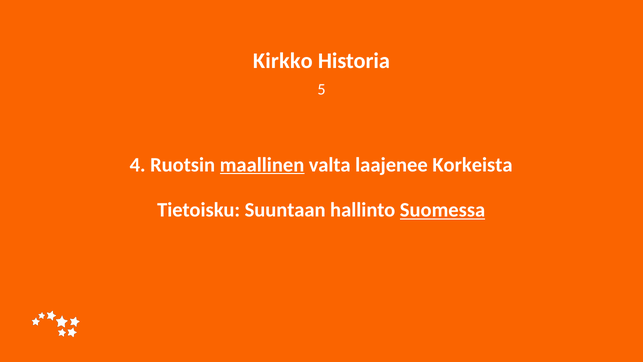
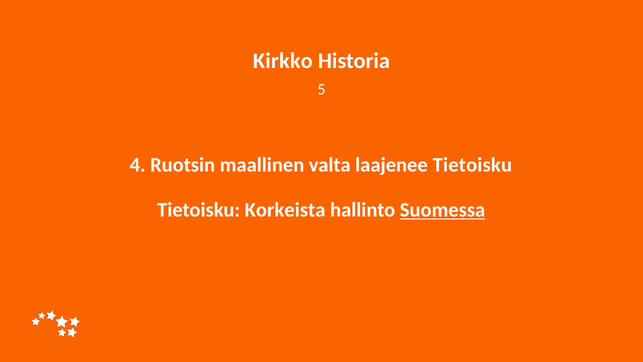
maallinen underline: present -> none
laajenee Korkeista: Korkeista -> Tietoisku
Suuntaan: Suuntaan -> Korkeista
